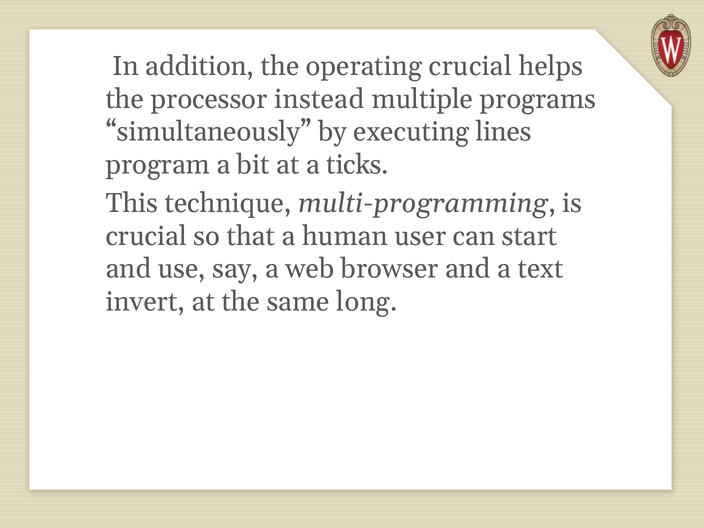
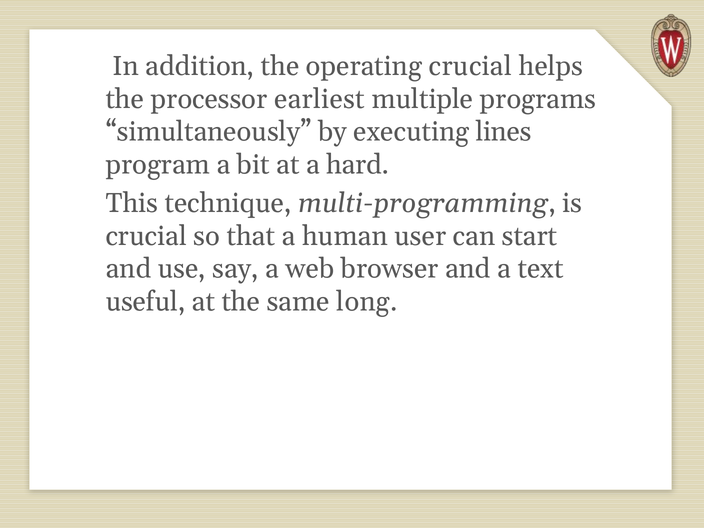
instead: instead -> earliest
ticks: ticks -> hard
invert: invert -> useful
